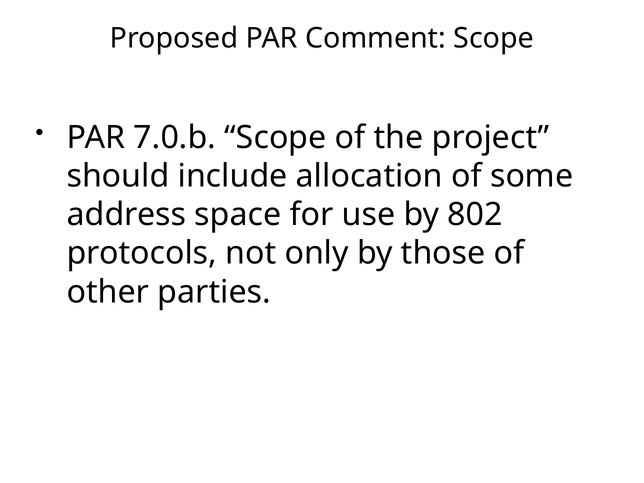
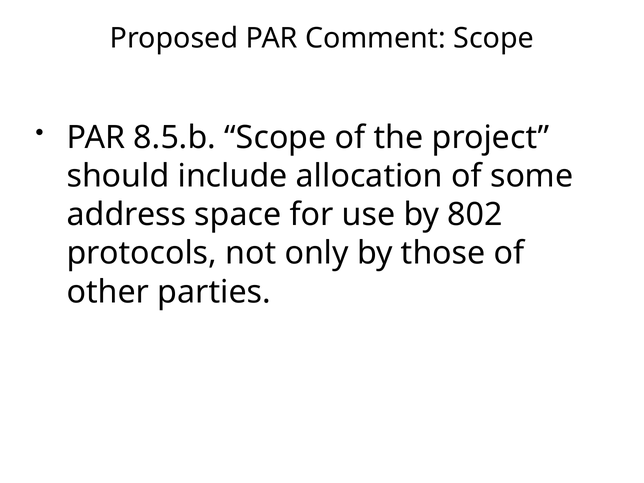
7.0.b: 7.0.b -> 8.5.b
